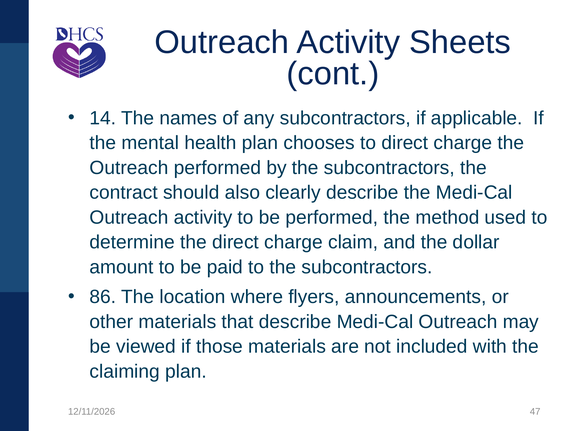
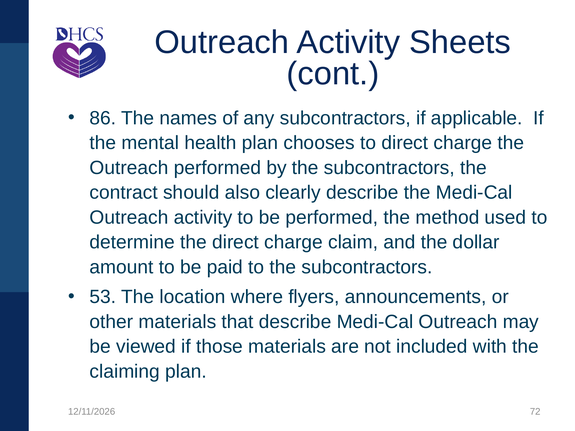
14: 14 -> 86
86: 86 -> 53
47: 47 -> 72
